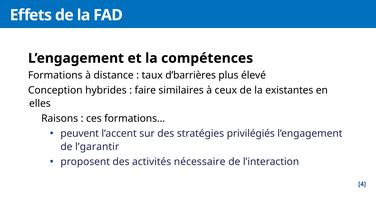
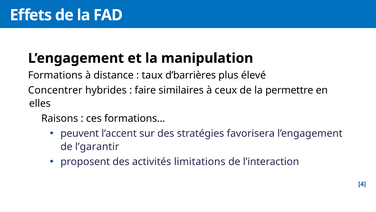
compétences: compétences -> manipulation
Conception: Conception -> Concentrer
existantes: existantes -> permettre
privilégiés: privilégiés -> favorisera
nécessaire: nécessaire -> limitations
